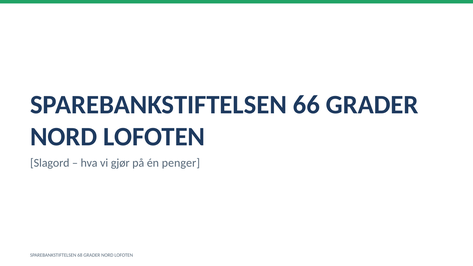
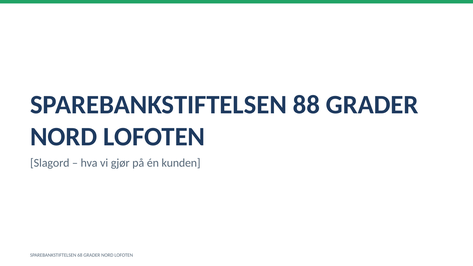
66: 66 -> 88
penger: penger -> kunden
